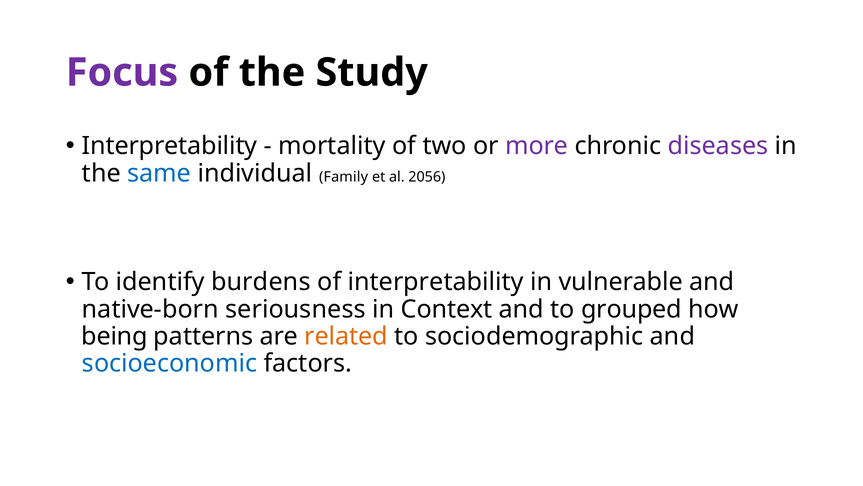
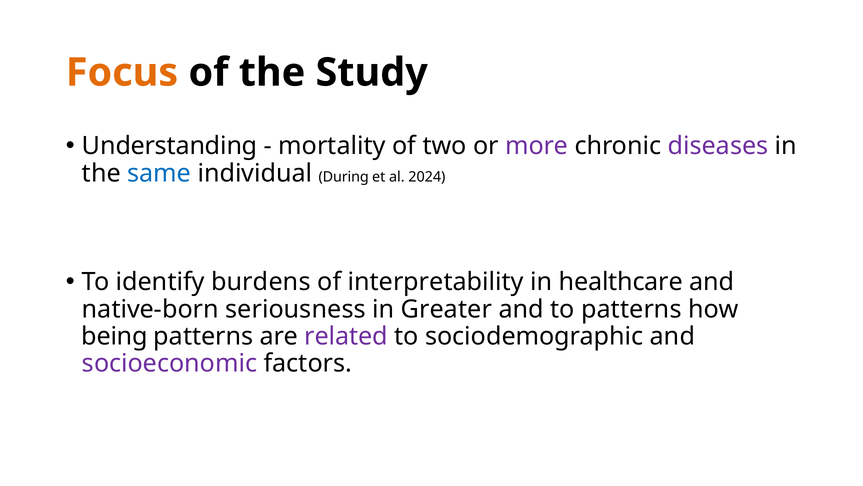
Focus colour: purple -> orange
Interpretability at (170, 146): Interpretability -> Understanding
Family: Family -> During
2056: 2056 -> 2024
vulnerable: vulnerable -> healthcare
Context: Context -> Greater
to grouped: grouped -> patterns
related colour: orange -> purple
socioeconomic colour: blue -> purple
